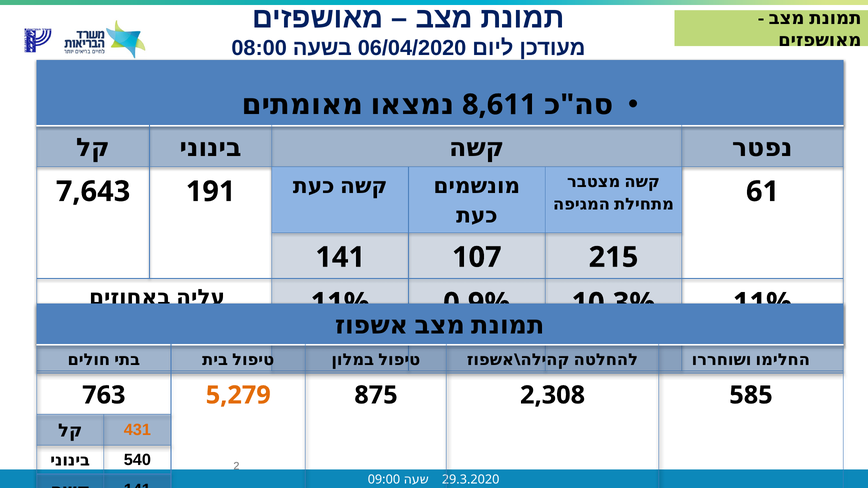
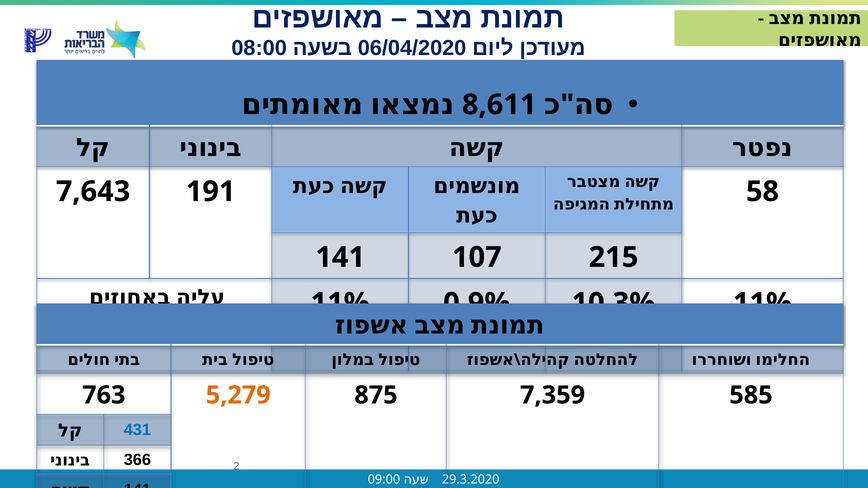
61: 61 -> 58
2,308: 2,308 -> 7,359
431 colour: orange -> blue
540: 540 -> 366
